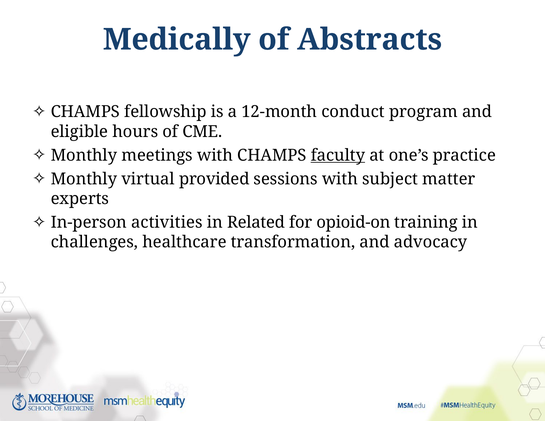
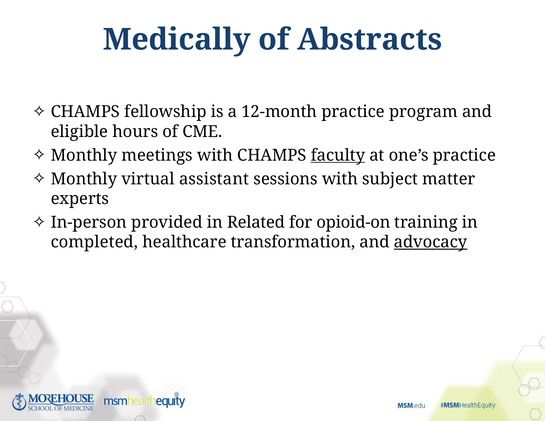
12-month conduct: conduct -> practice
provided: provided -> assistant
activities: activities -> provided
challenges: challenges -> completed
advocacy underline: none -> present
